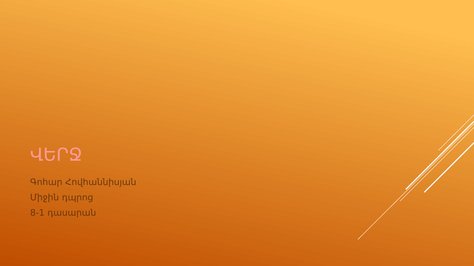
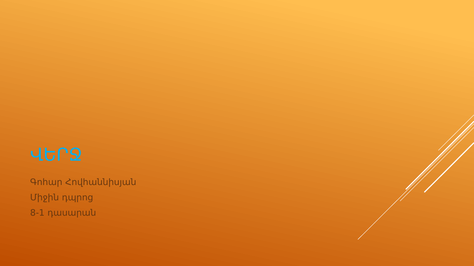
ՎԵՐՋ colour: pink -> light blue
